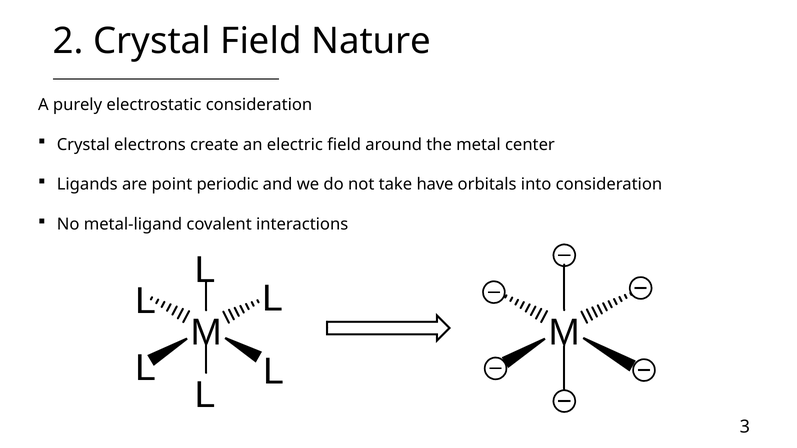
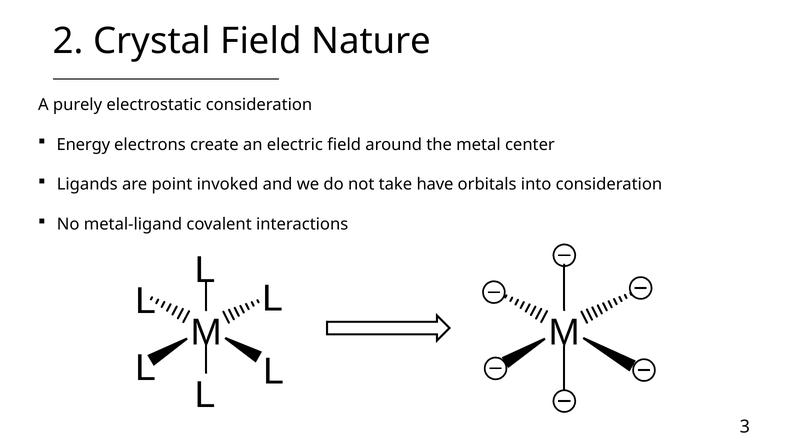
Crystal at (83, 145): Crystal -> Energy
periodic: periodic -> invoked
